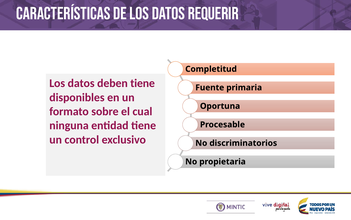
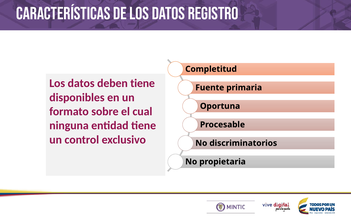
Datos Requerir: Requerir -> Registro
